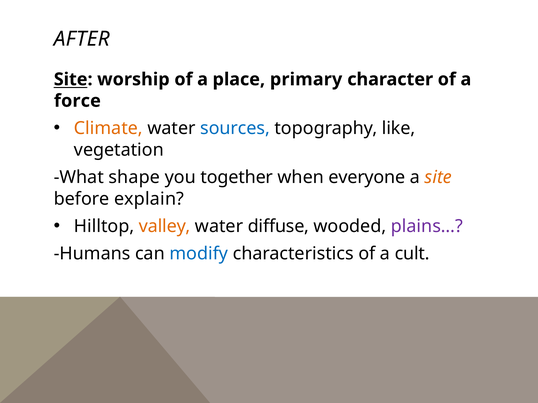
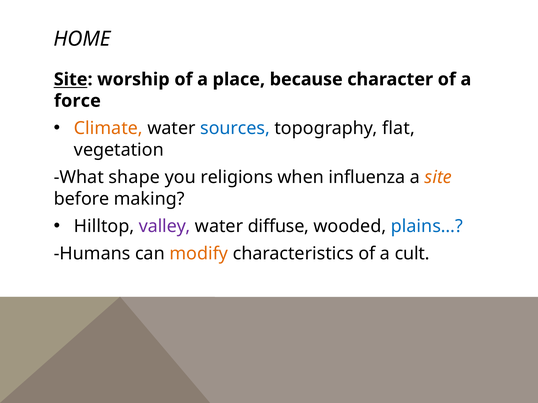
AFTER: AFTER -> HOME
primary: primary -> because
like: like -> flat
together: together -> religions
everyone: everyone -> influenza
explain: explain -> making
valley colour: orange -> purple
plains… colour: purple -> blue
modify colour: blue -> orange
